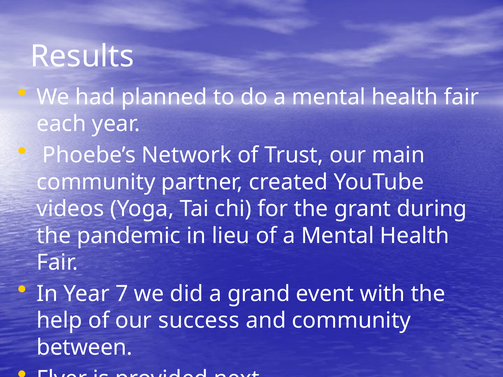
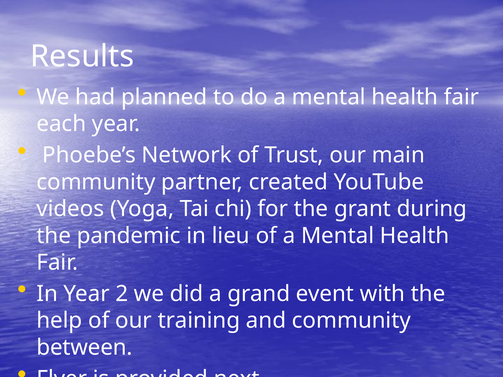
7: 7 -> 2
success: success -> training
